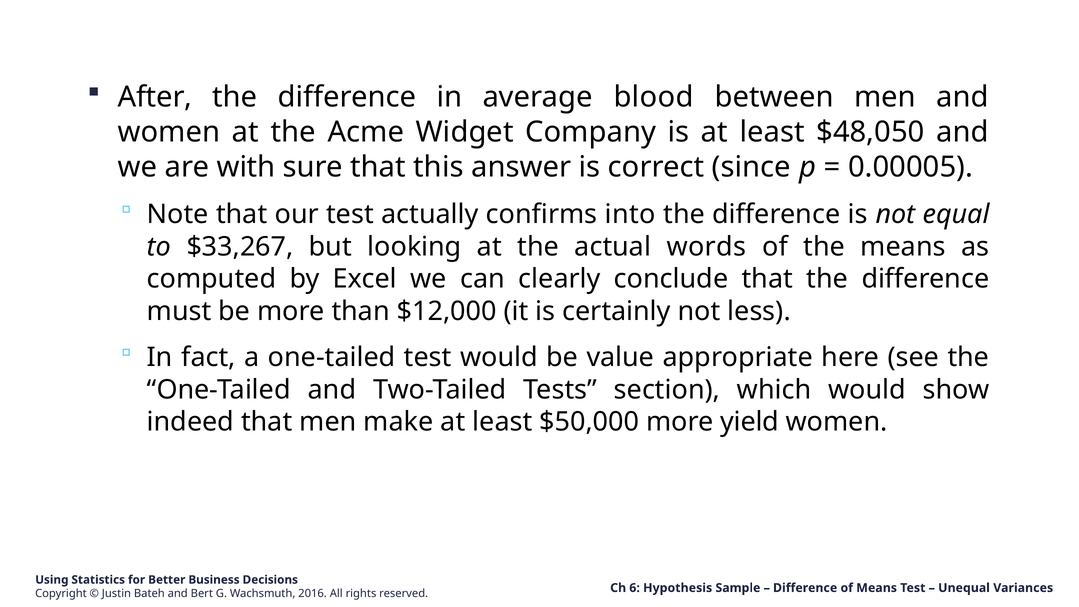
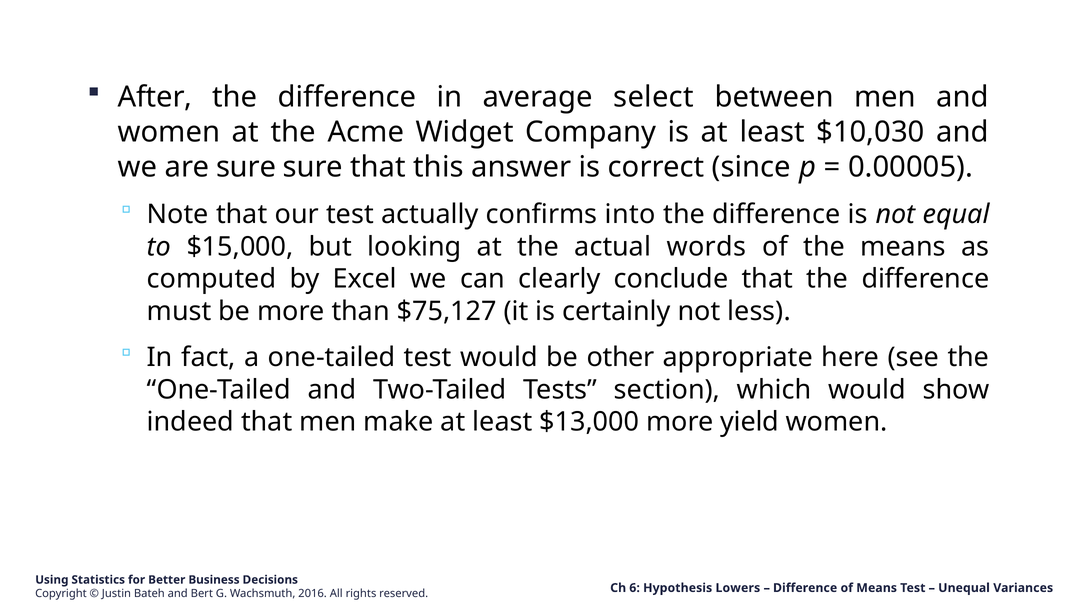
blood: blood -> select
$48,050: $48,050 -> $10,030
are with: with -> sure
$33,267: $33,267 -> $15,000
$12,000: $12,000 -> $75,127
value: value -> other
$50,000: $50,000 -> $13,000
Sample: Sample -> Lowers
